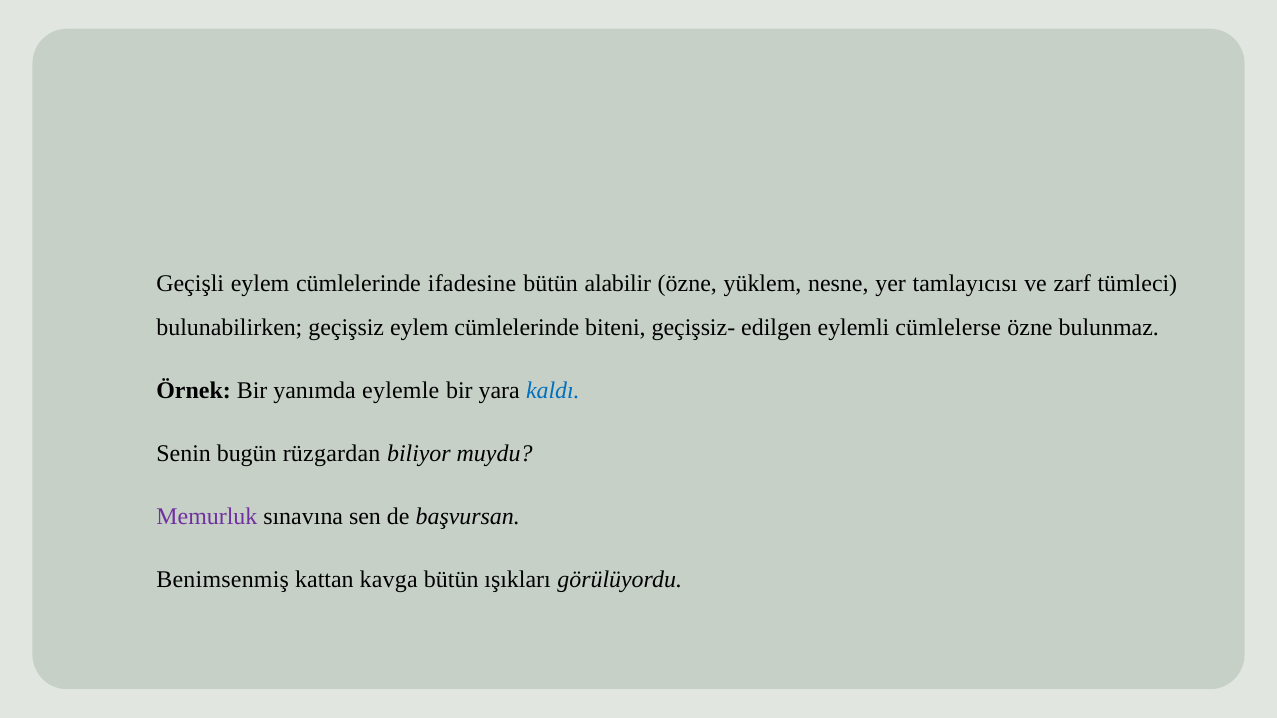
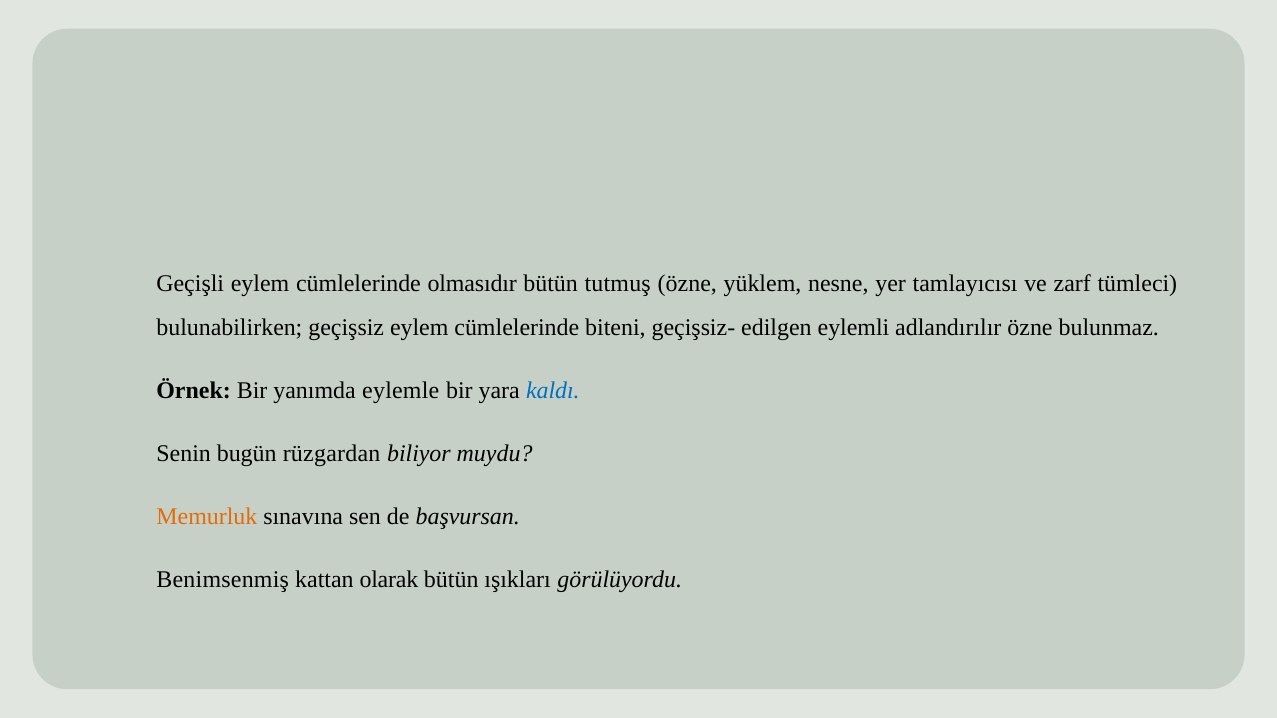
ifadesine: ifadesine -> olmasıdır
alabilir: alabilir -> tutmuş
cümlelerse: cümlelerse -> adlandırılır
Memurluk colour: purple -> orange
kavga: kavga -> olarak
